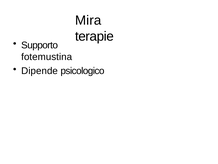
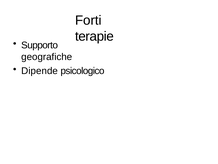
Mira: Mira -> Forti
fotemustina: fotemustina -> geografiche
